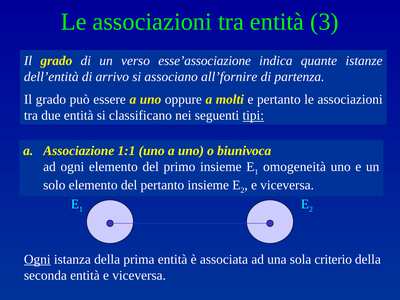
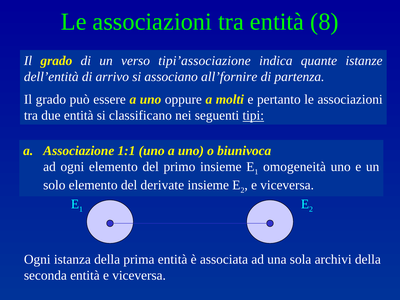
3: 3 -> 8
esse’associazione: esse’associazione -> tipi’associazione
del pertanto: pertanto -> derivate
Ogni at (37, 259) underline: present -> none
criterio: criterio -> archivi
